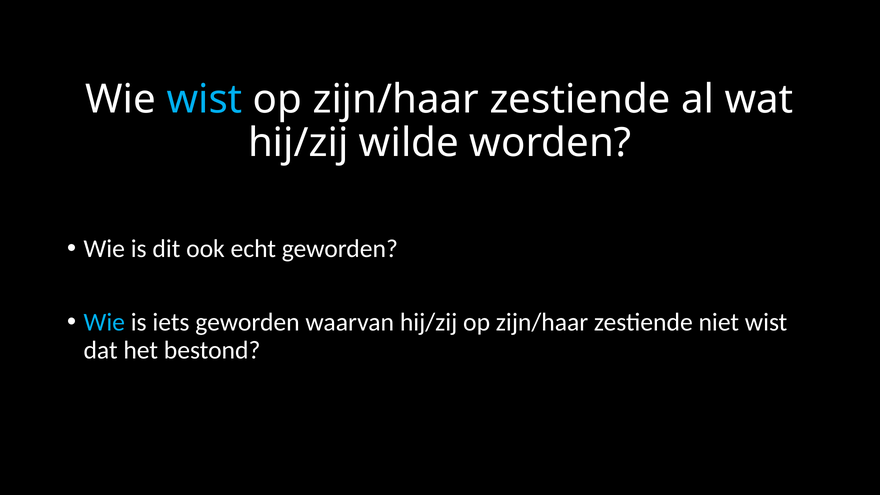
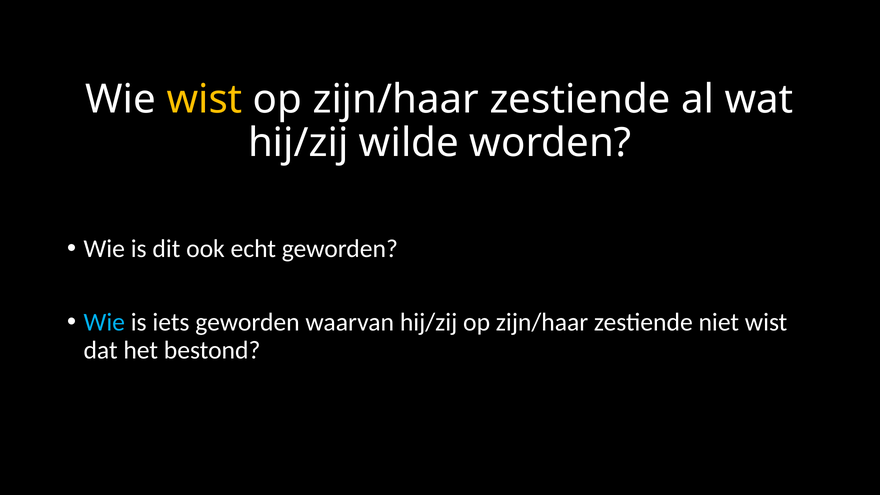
wist at (205, 100) colour: light blue -> yellow
